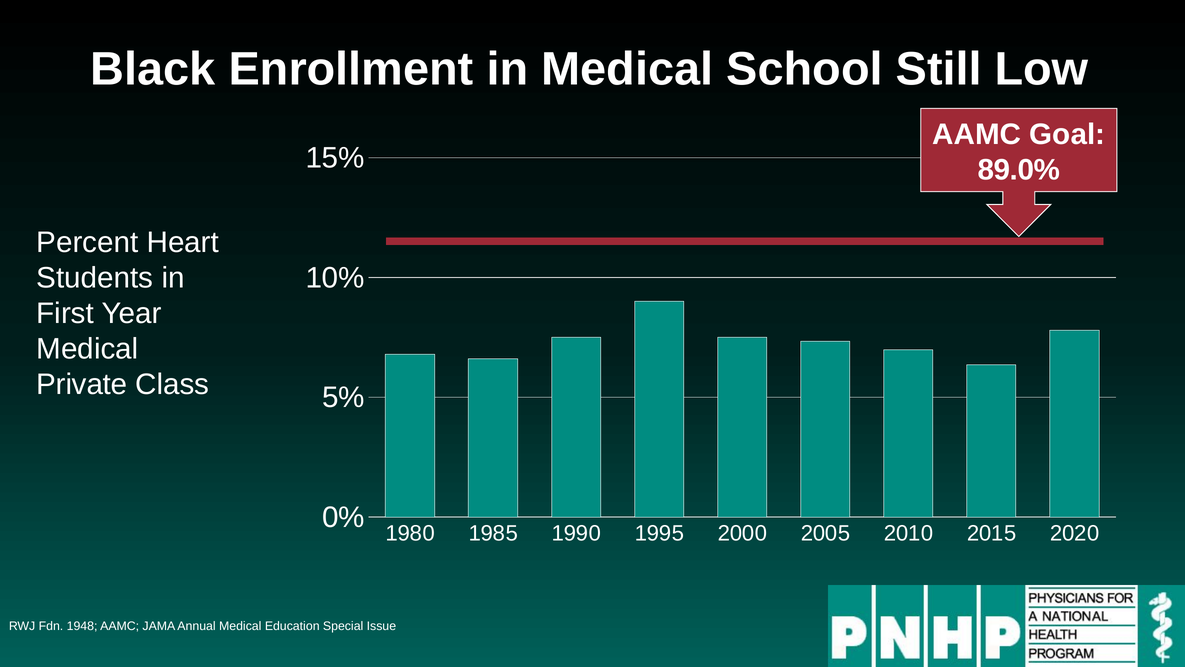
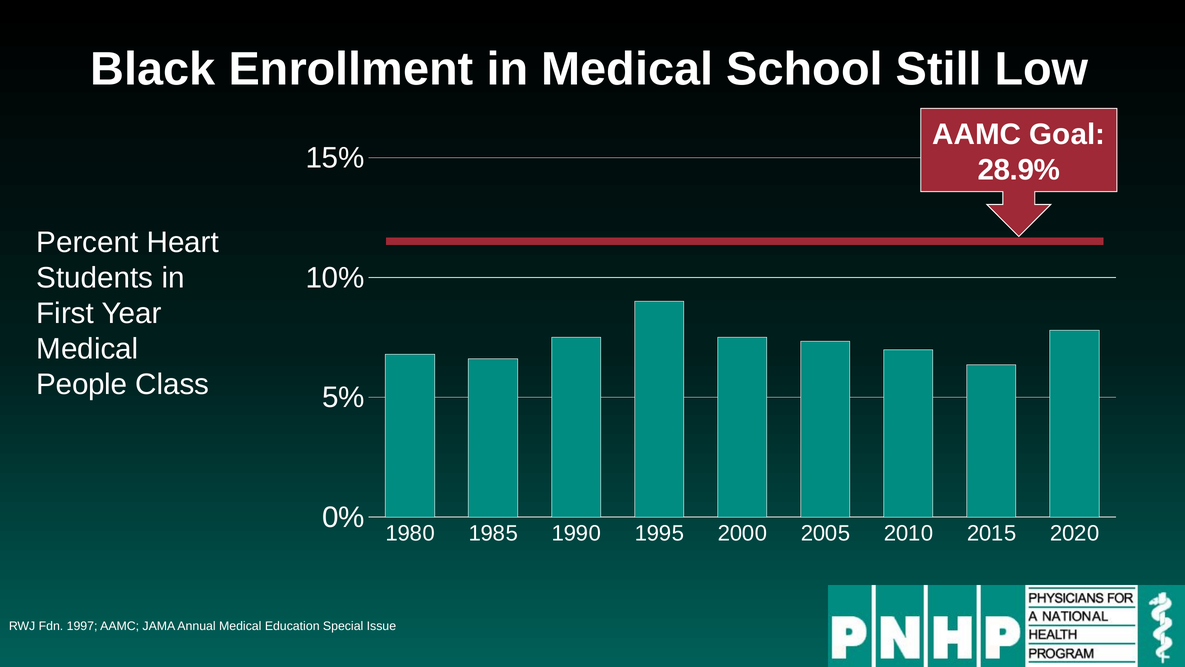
89.0%: 89.0% -> 28.9%
Private: Private -> People
1948: 1948 -> 1997
